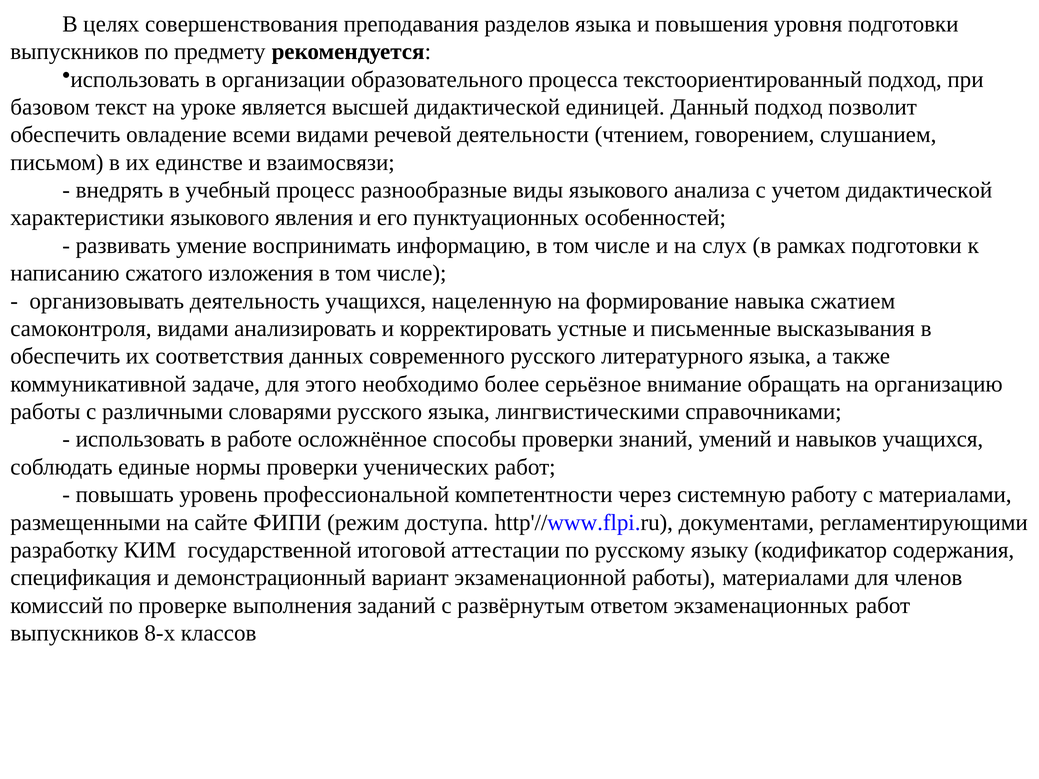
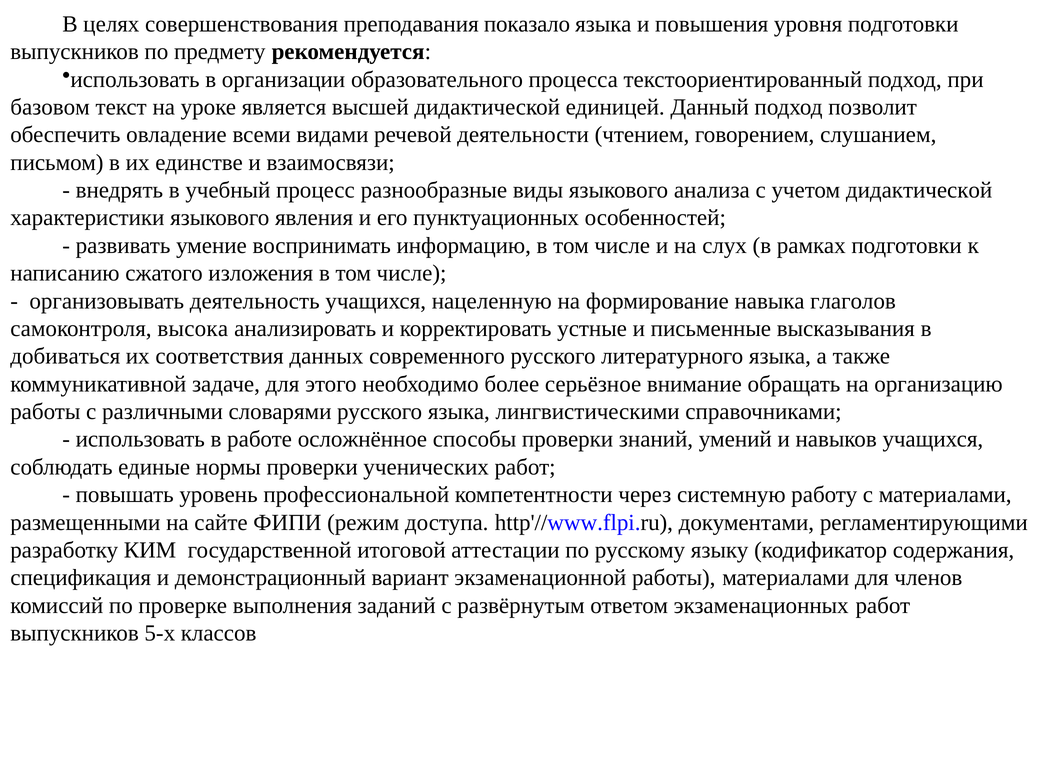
разделов: разделов -> показало
сжатием: сжатием -> глаголов
самоконтроля видами: видами -> высока
обеспечить at (65, 356): обеспечить -> добиваться
8-х: 8-х -> 5-х
